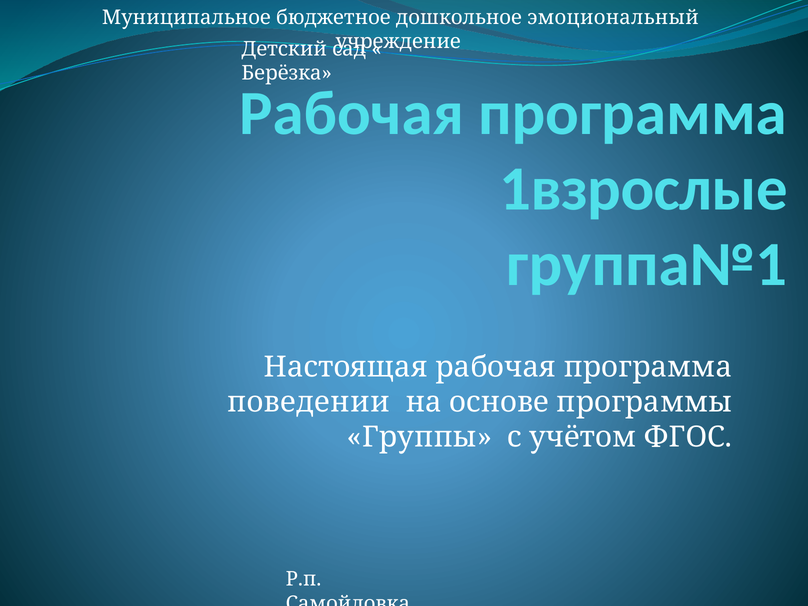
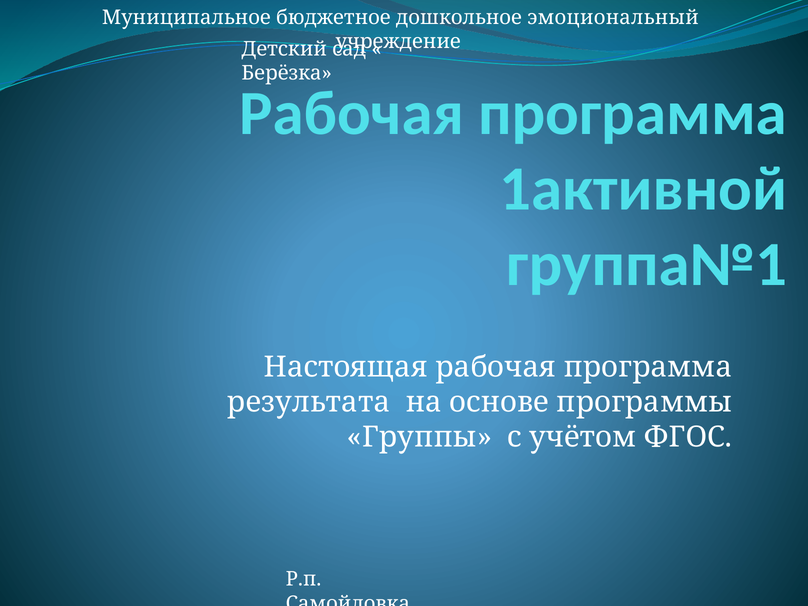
1взрослые: 1взрослые -> 1активной
поведении: поведении -> результата
